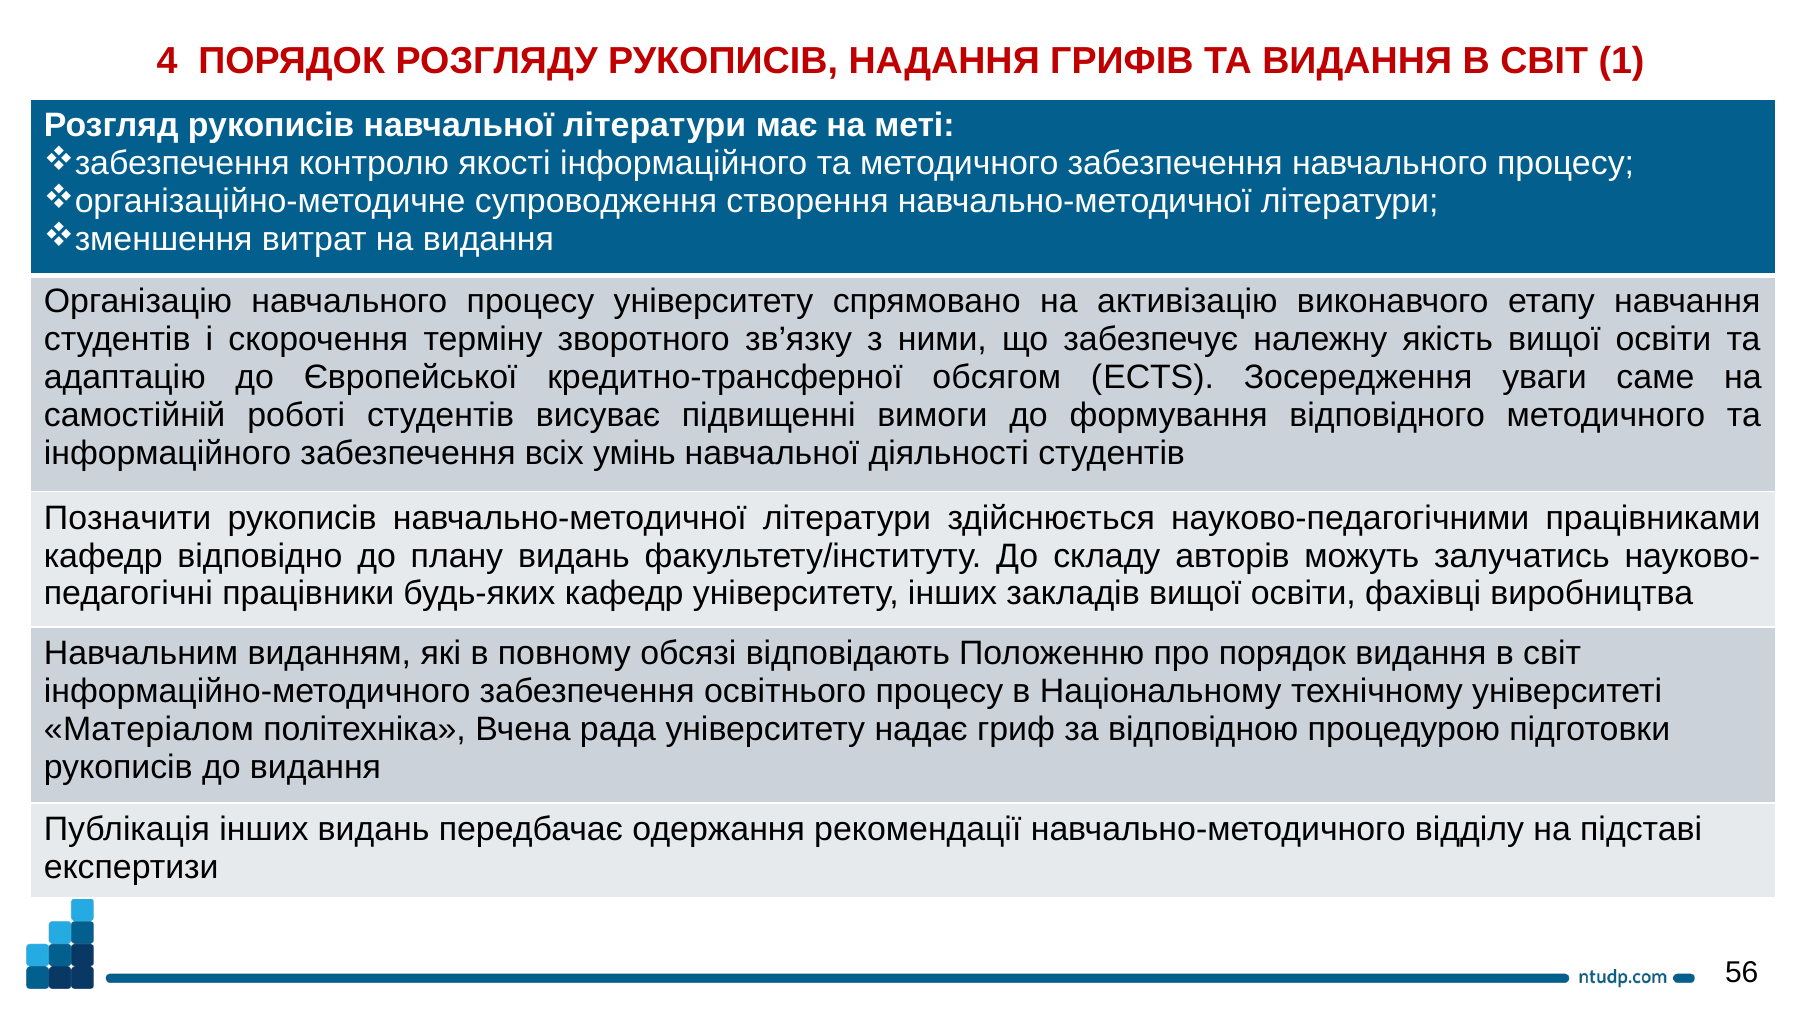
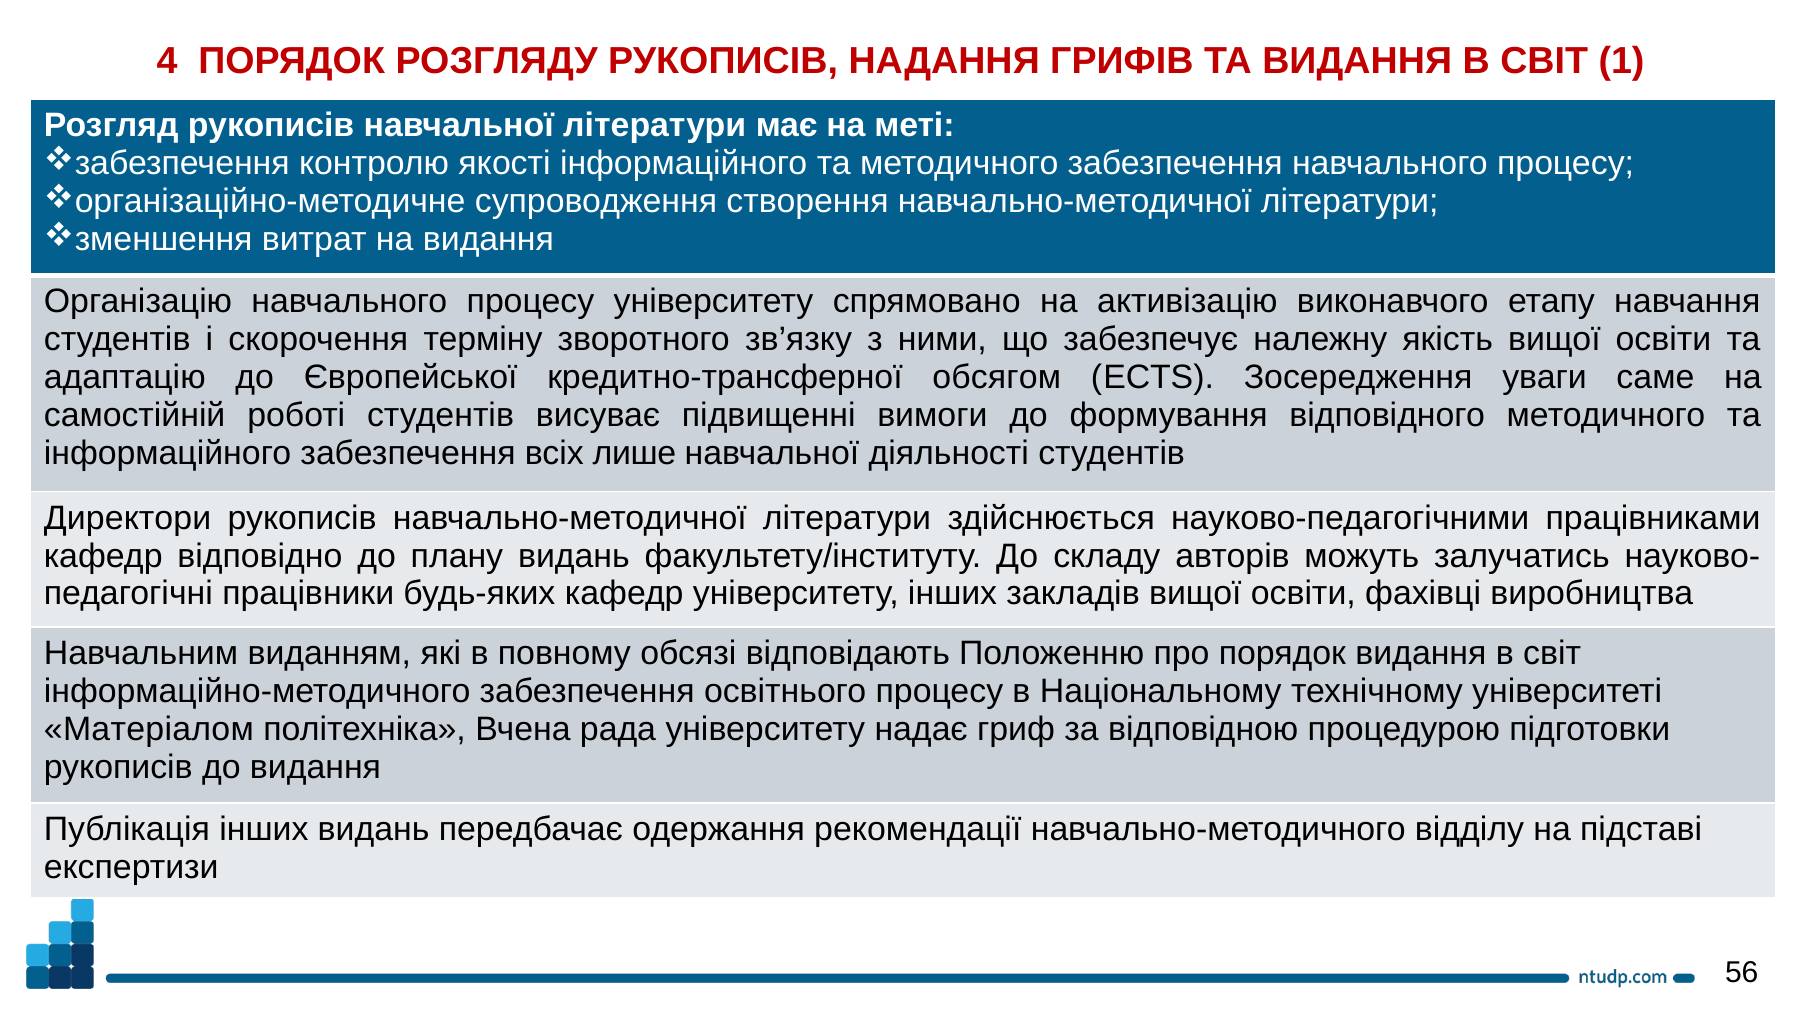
умінь: умінь -> лише
Позначити: Позначити -> Директори
